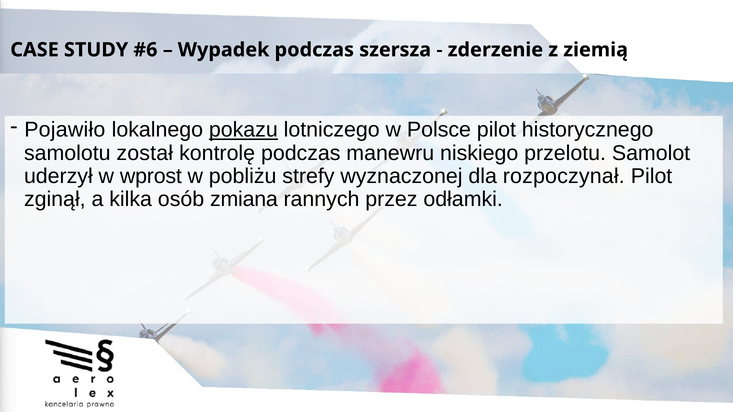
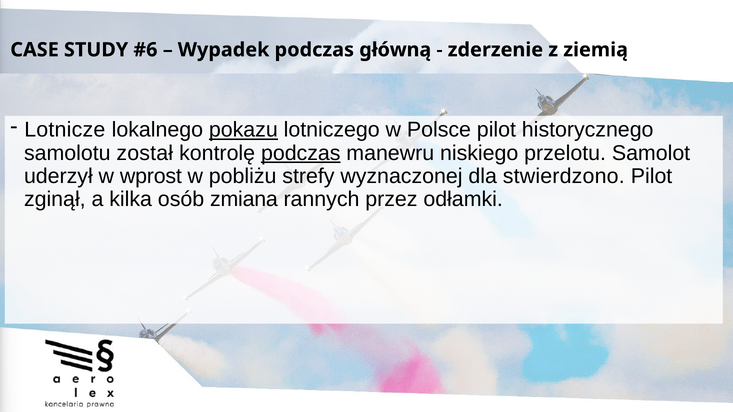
szersza: szersza -> główną
Pojawiło: Pojawiło -> Lotnicze
podczas at (301, 153) underline: none -> present
rozpoczynał: rozpoczynał -> stwierdzono
